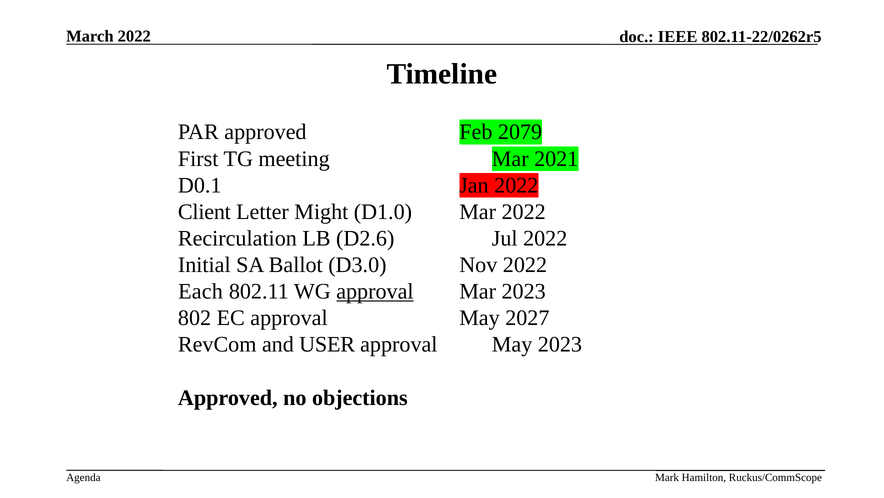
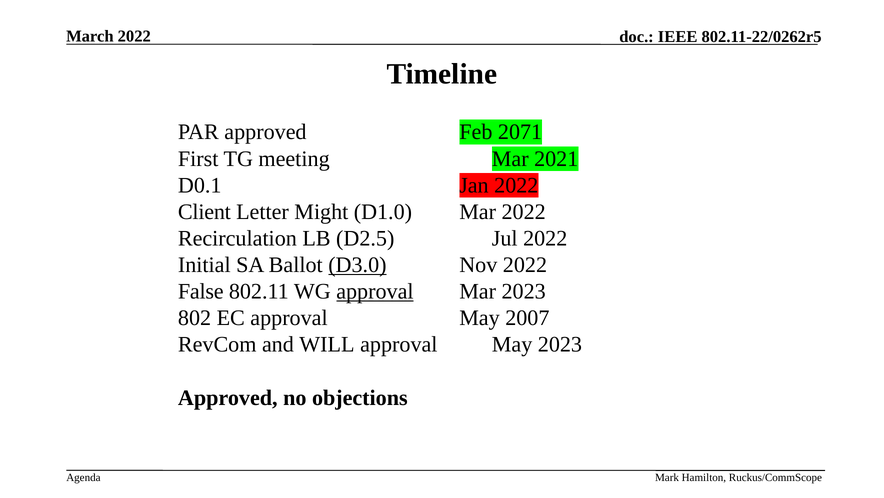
2079: 2079 -> 2071
D2.6: D2.6 -> D2.5
D3.0 underline: none -> present
Each: Each -> False
2027: 2027 -> 2007
USER: USER -> WILL
